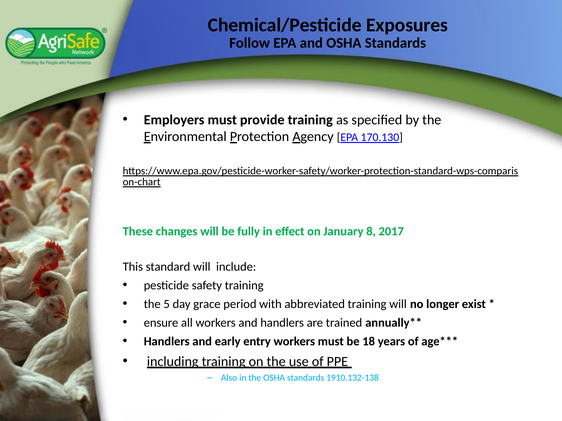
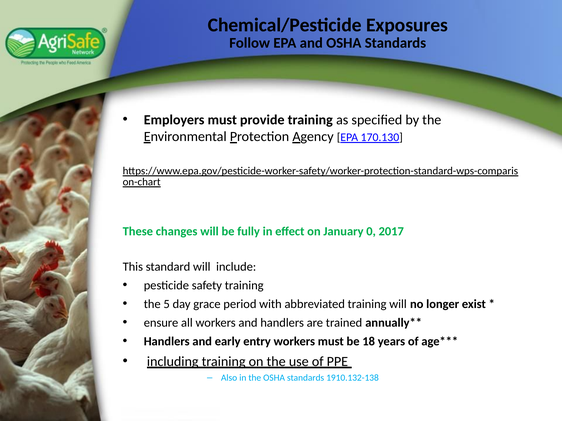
8: 8 -> 0
